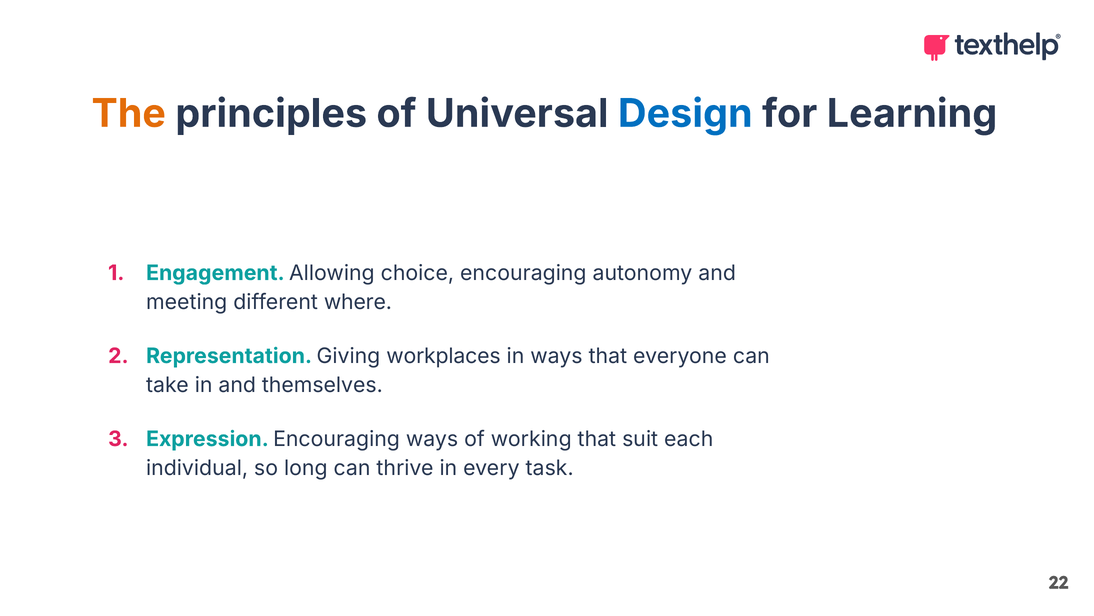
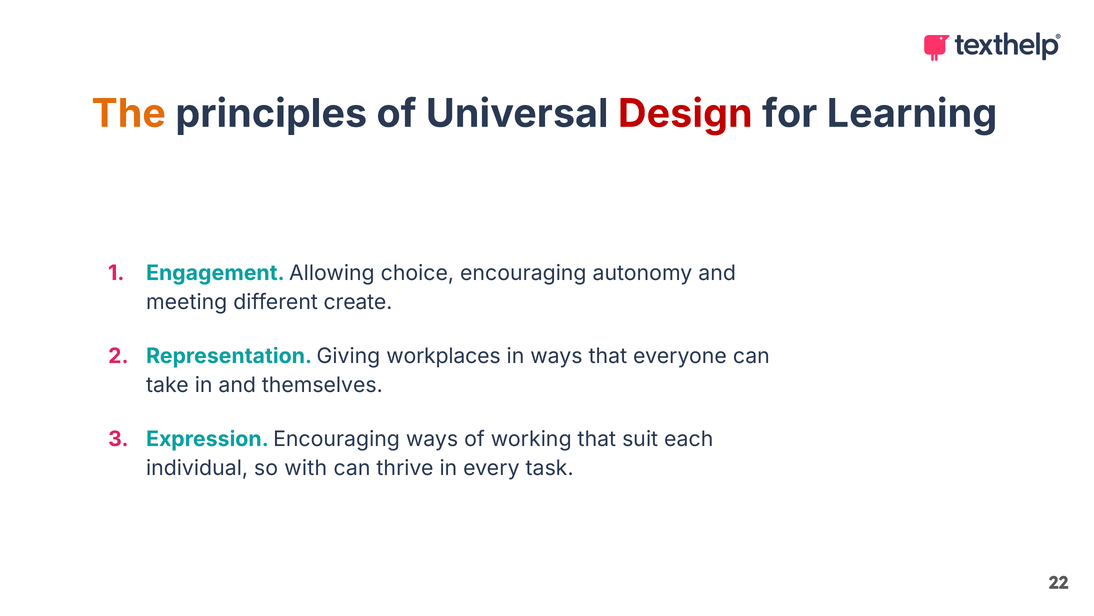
Design colour: blue -> red
where: where -> create
long: long -> with
